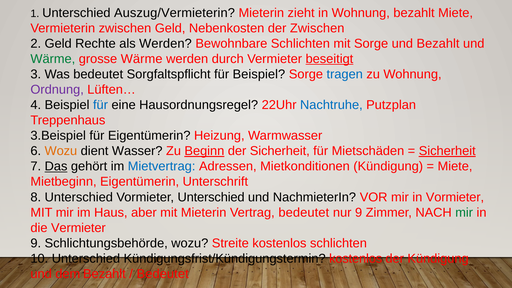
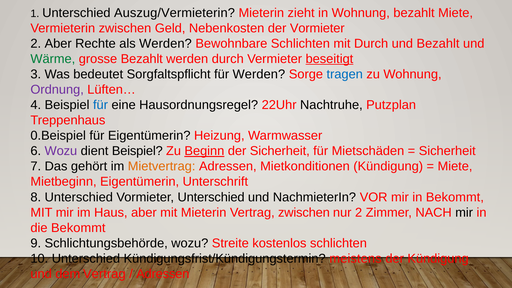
der Zwischen: Zwischen -> Vormieter
2 Geld: Geld -> Aber
mit Sorge: Sorge -> Durch
grosse Wärme: Wärme -> Bezahlt
für Beispiel: Beispiel -> Werden
Nachtruhe colour: blue -> black
3.Beispiel: 3.Beispiel -> 0.Beispiel
Wozu at (61, 151) colour: orange -> purple
dient Wasser: Wasser -> Beispiel
Sicherheit at (447, 151) underline: present -> none
Das underline: present -> none
Mietvertrag colour: blue -> orange
in Vormieter: Vormieter -> Bekommt
Vertrag bedeutet: bedeutet -> zwischen
nur 9: 9 -> 2
mir at (464, 212) colour: green -> black
die Vermieter: Vermieter -> Bekommt
Kündigungsfrist/Kündigungstermin kostenlos: kostenlos -> meistens
dem Bezahlt: Bezahlt -> Vertrag
Bedeutet at (163, 274): Bedeutet -> Adressen
